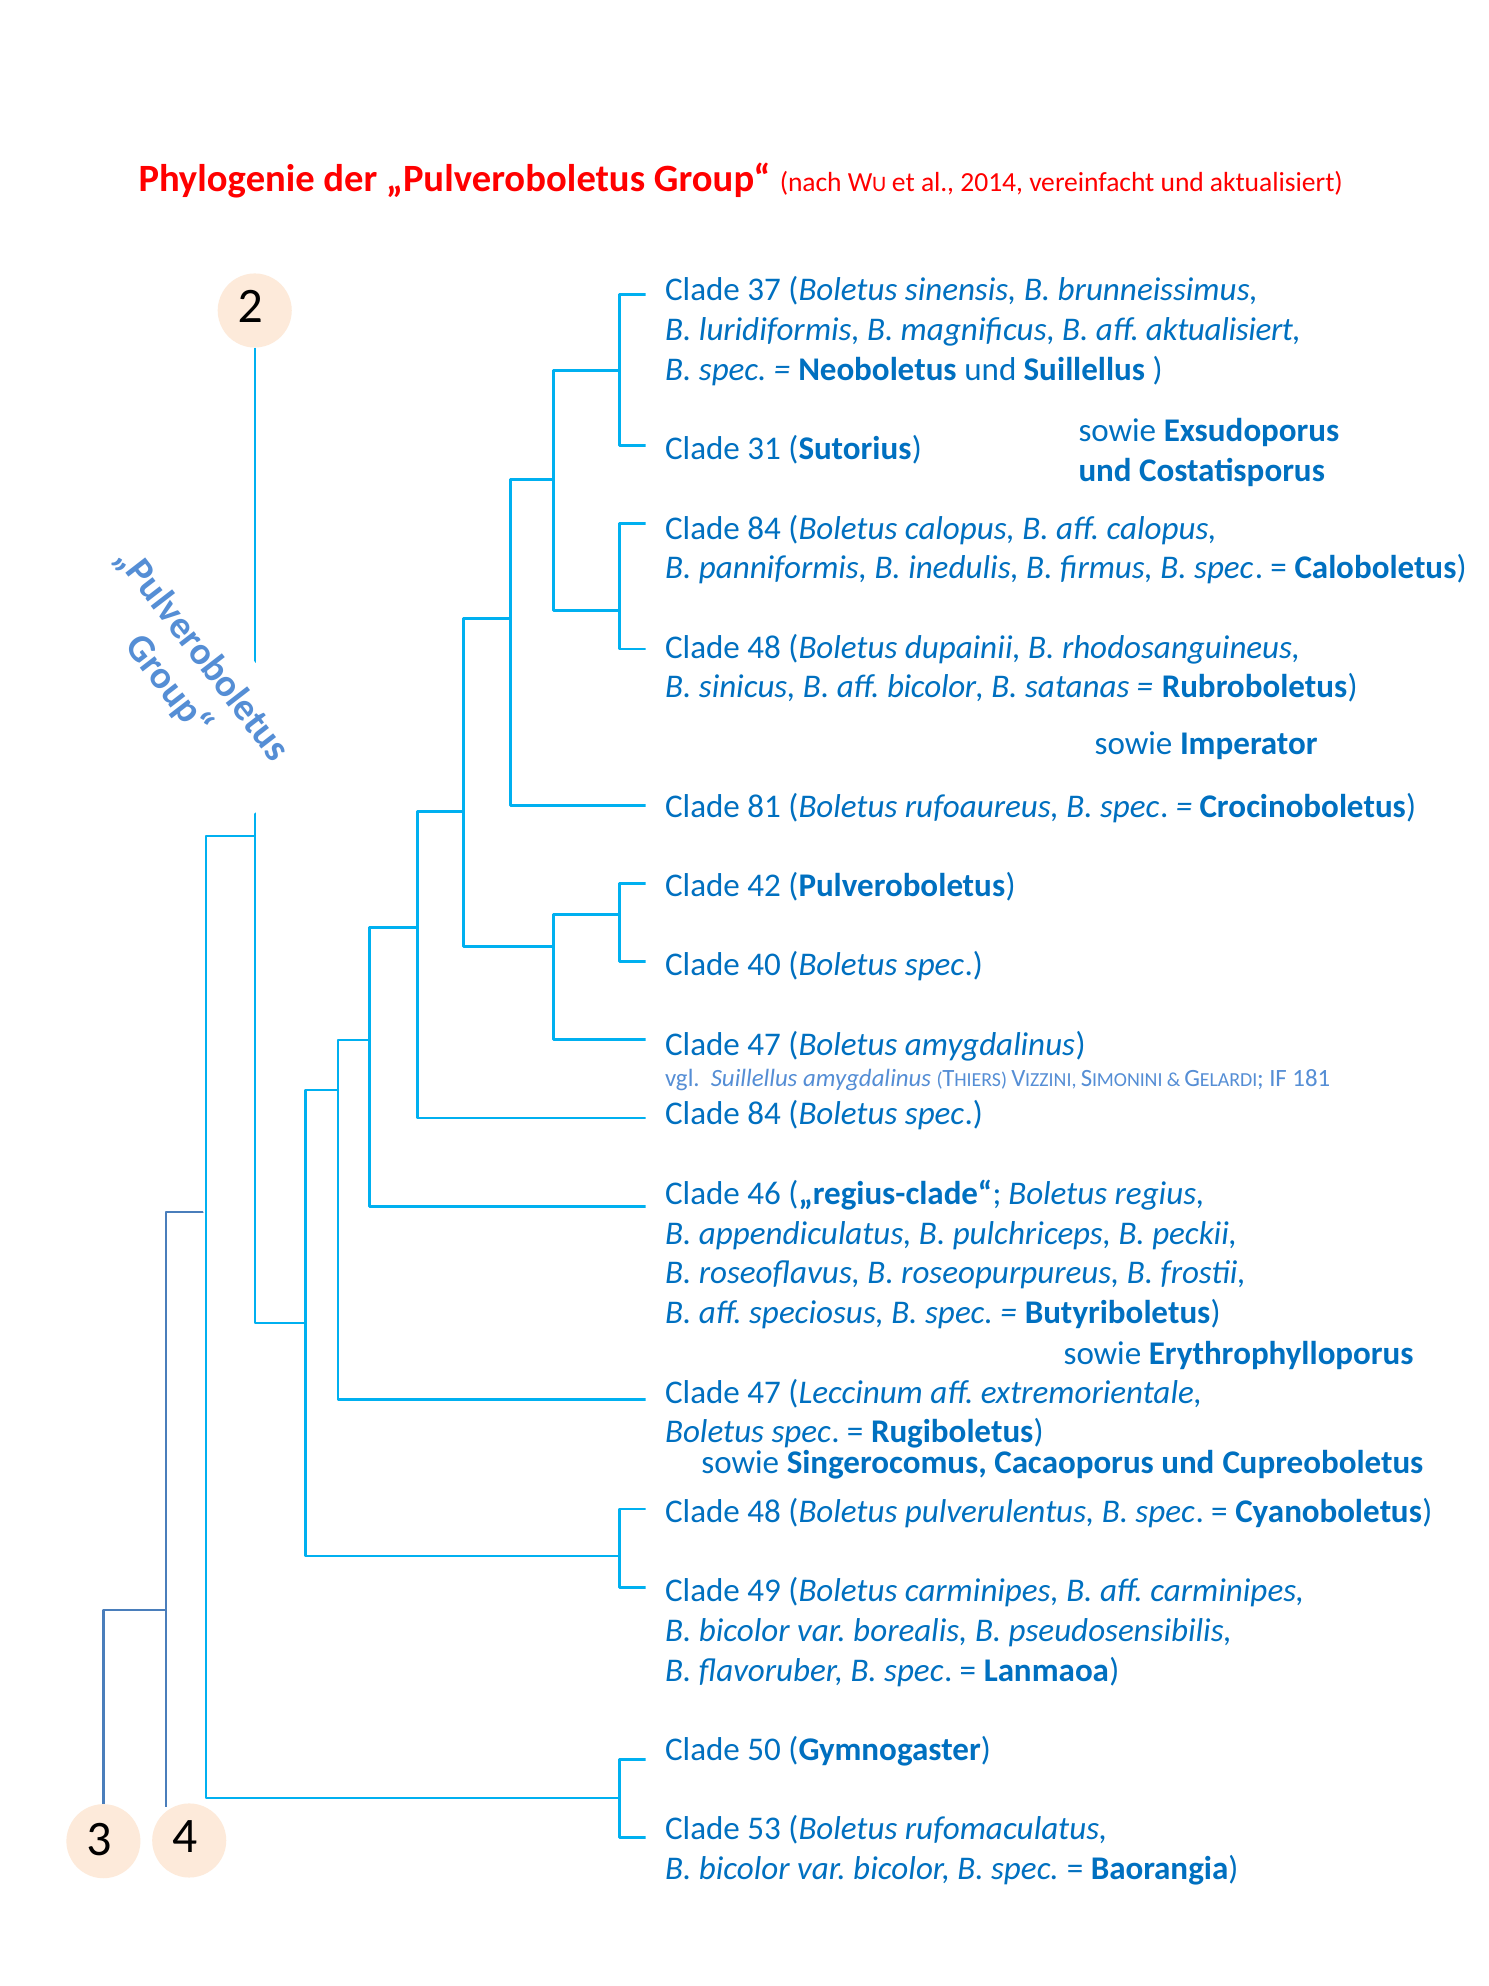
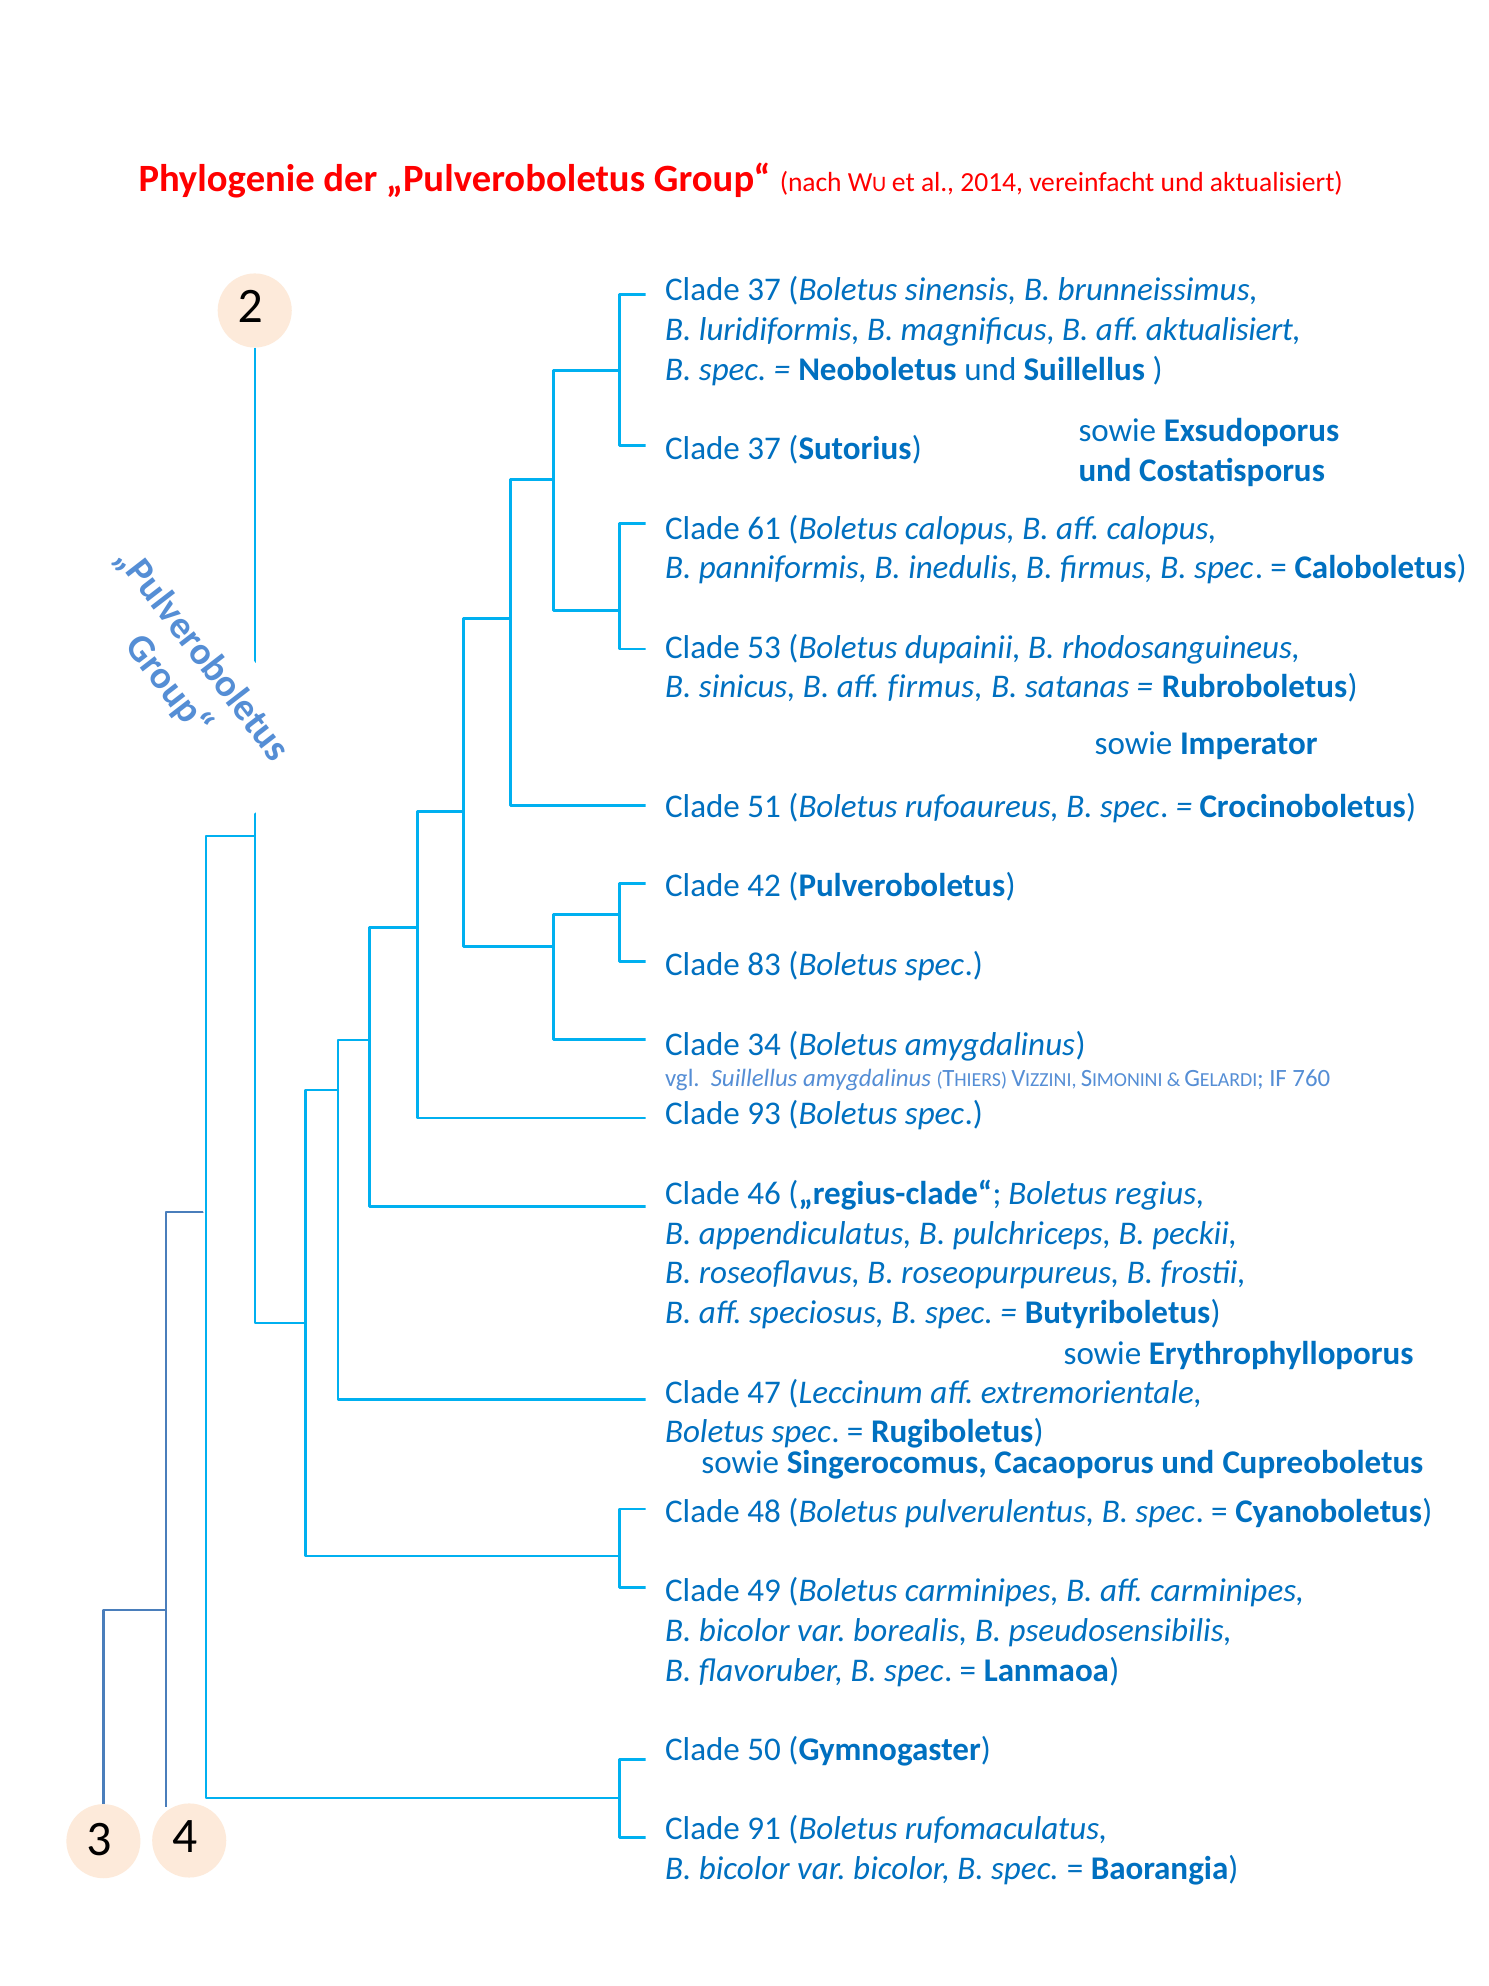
31 at (764, 449): 31 -> 37
84 at (764, 528): 84 -> 61
48 at (764, 647): 48 -> 53
aff bicolor: bicolor -> firmus
81: 81 -> 51
40: 40 -> 83
47 at (764, 1044): 47 -> 34
181: 181 -> 760
84 at (764, 1114): 84 -> 93
53: 53 -> 91
